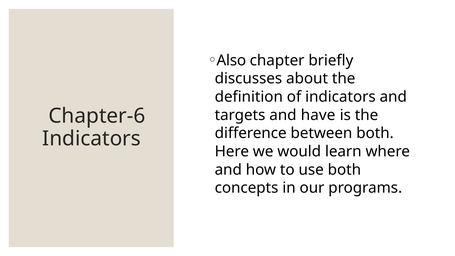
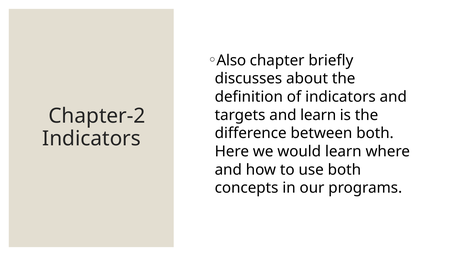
Chapter-6: Chapter-6 -> Chapter-2
and have: have -> learn
